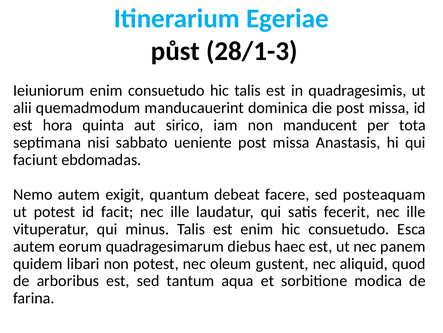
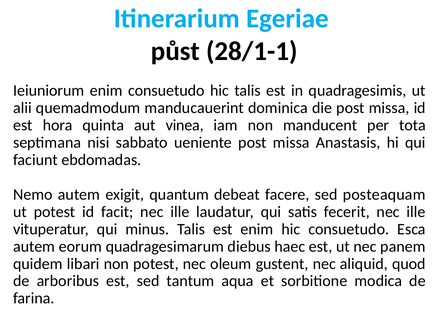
28/1-3: 28/1-3 -> 28/1-1
sirico: sirico -> vinea
